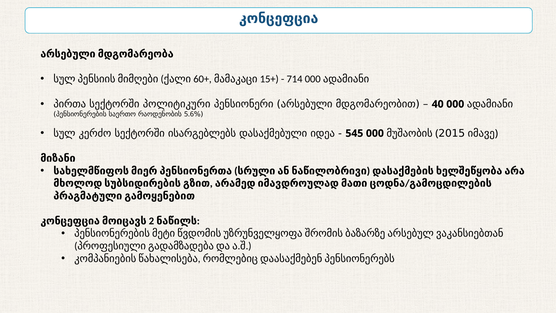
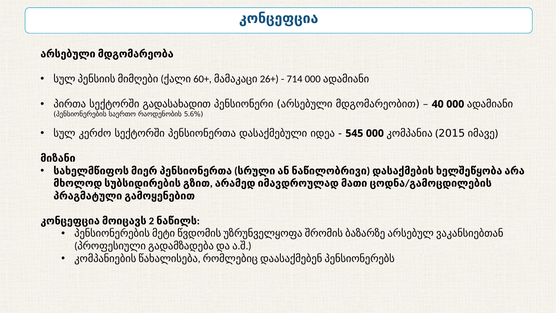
15+: 15+ -> 26+
პოლიტიკური: პოლიტიკური -> გადასახადით
სექტორში ისარგებლებს: ისარგებლებს -> პენსიონერთა
მუშაობის: მუშაობის -> კომპანია
